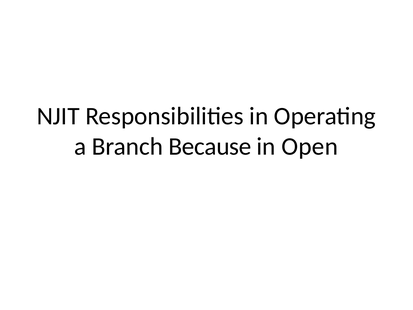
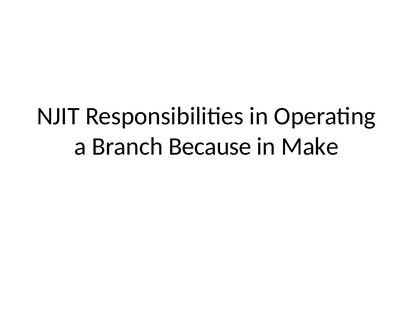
Open: Open -> Make
